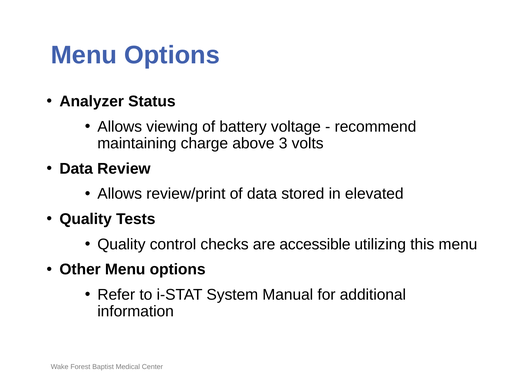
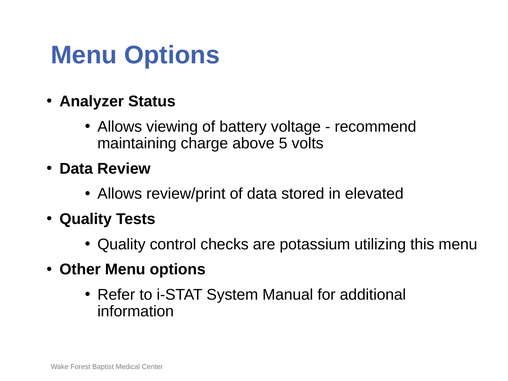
3: 3 -> 5
accessible: accessible -> potassium
